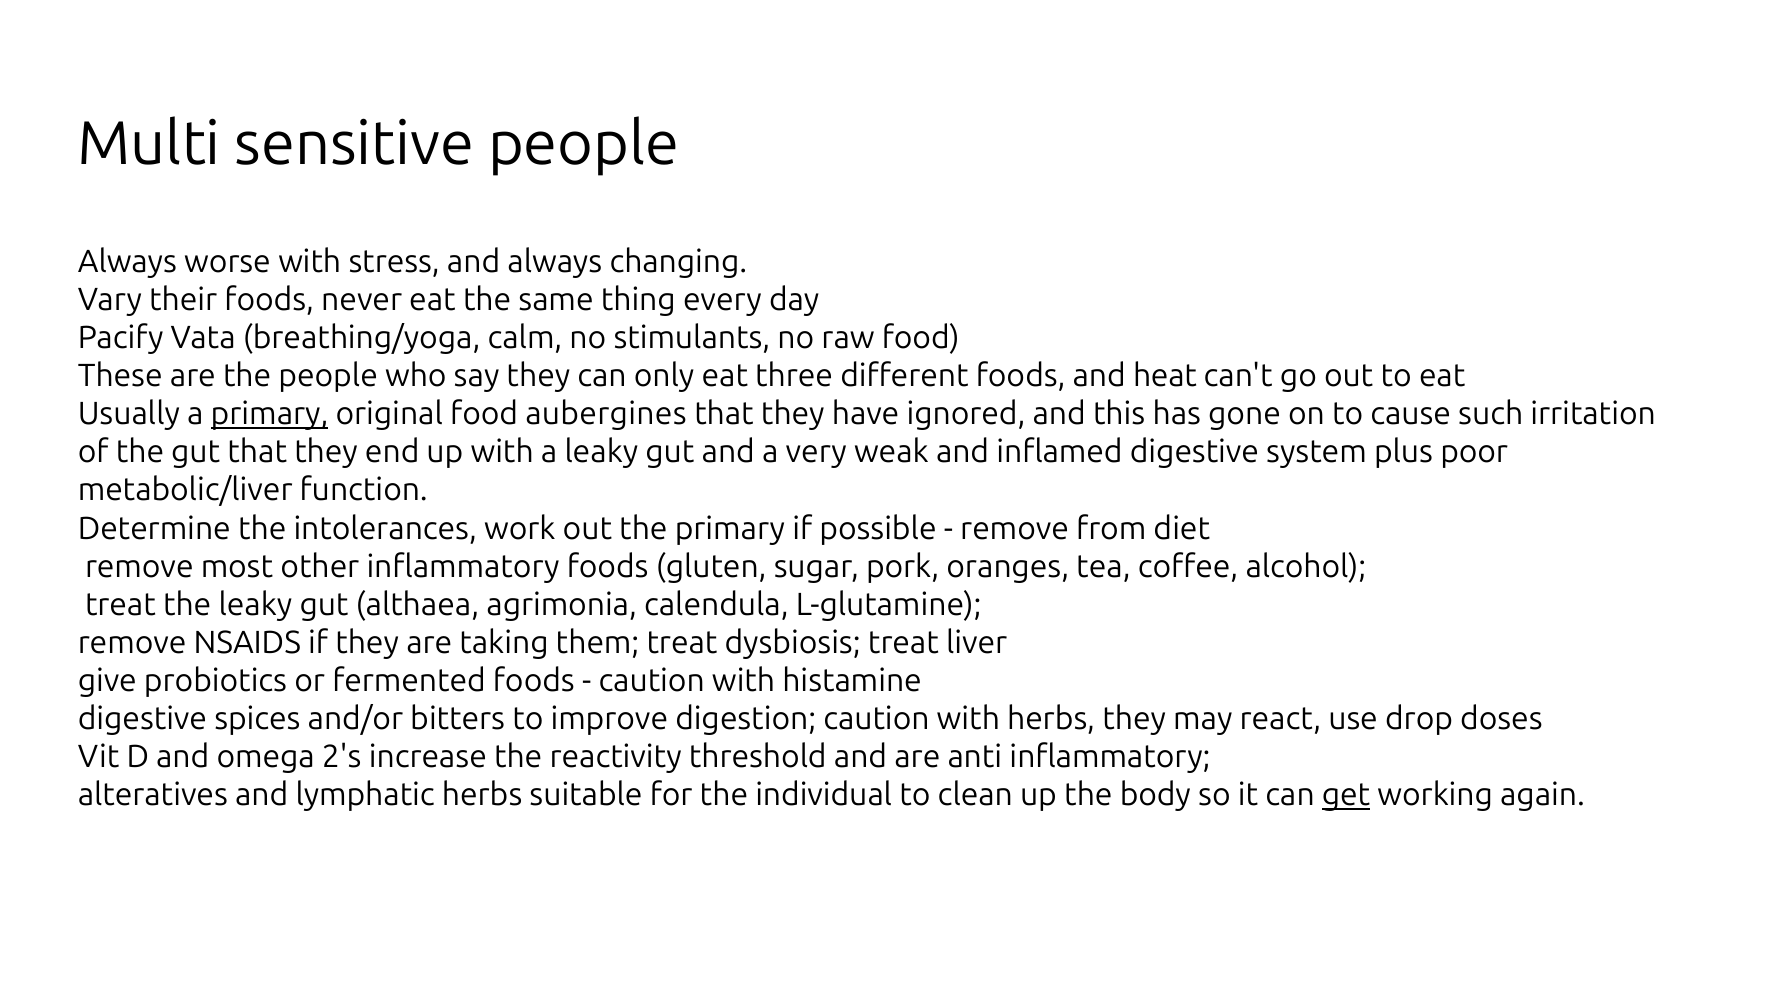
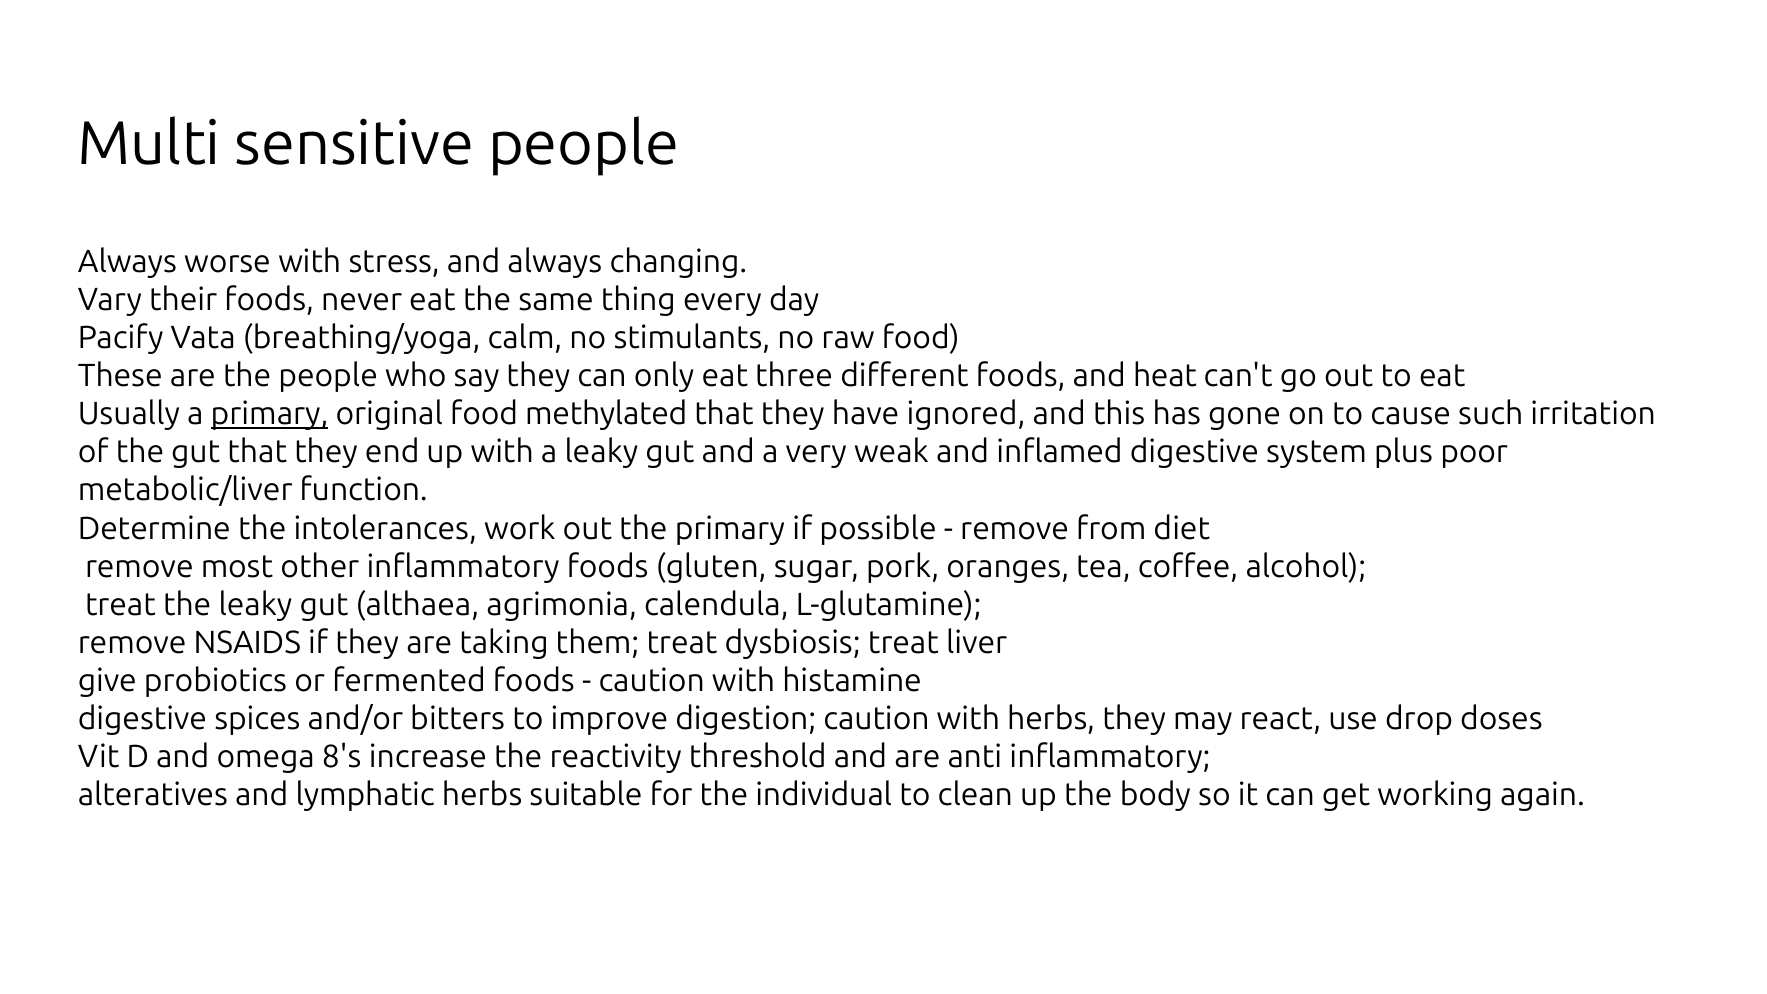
aubergines: aubergines -> methylated
2's: 2's -> 8's
get underline: present -> none
